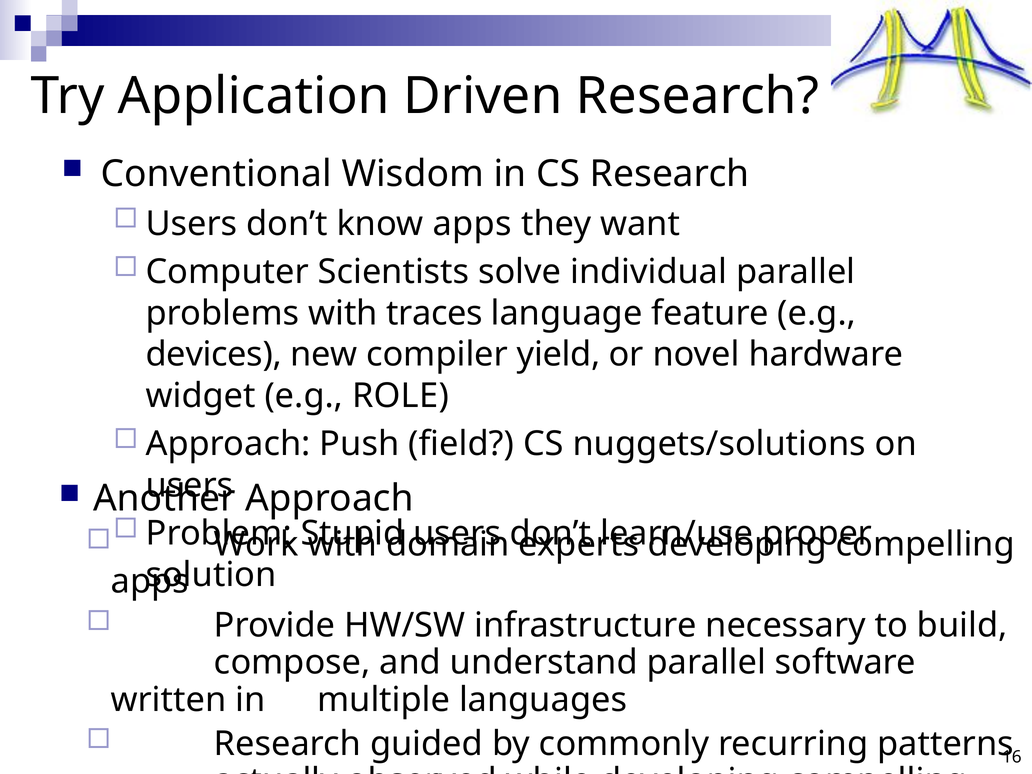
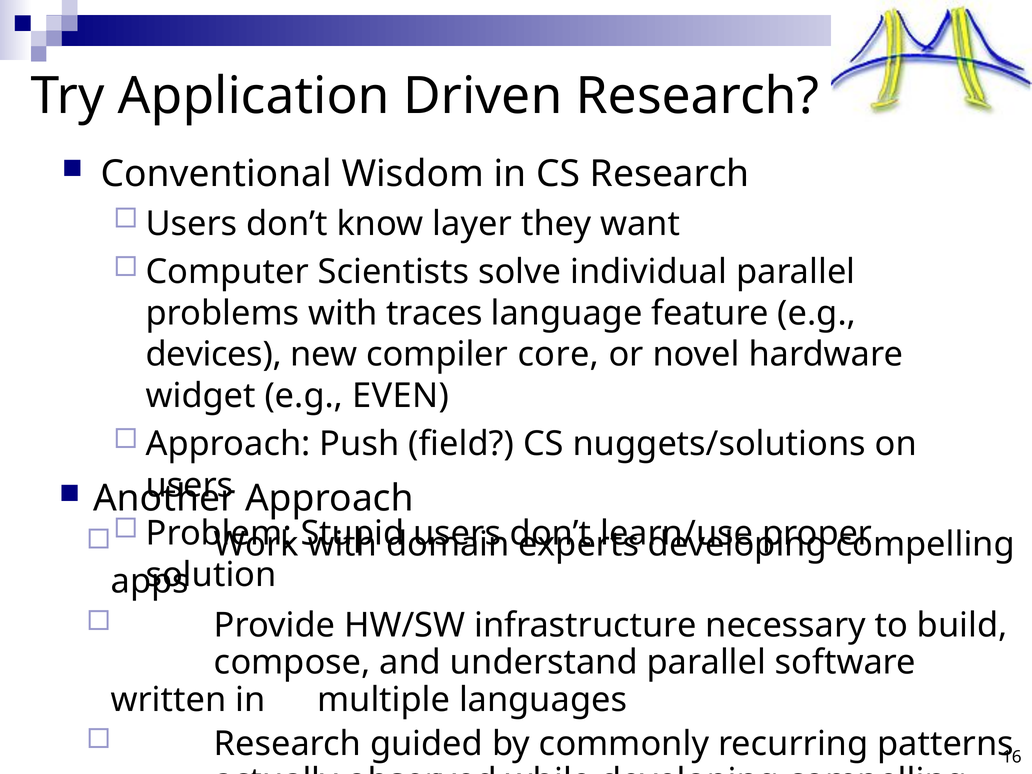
know apps: apps -> layer
yield: yield -> core
ROLE: ROLE -> EVEN
